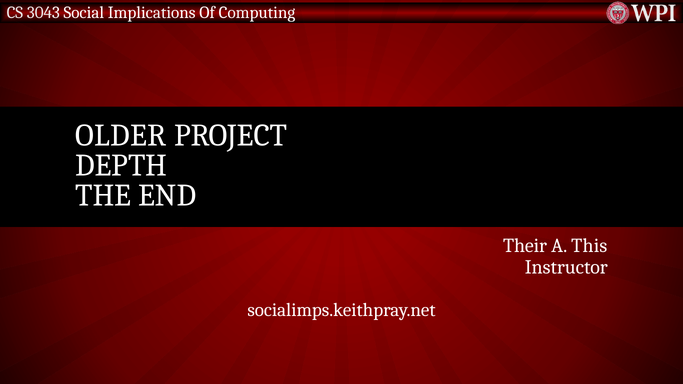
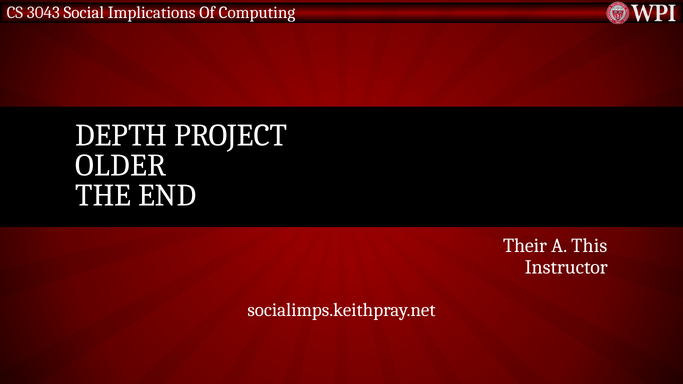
OLDER: OLDER -> DEPTH
DEPTH: DEPTH -> OLDER
